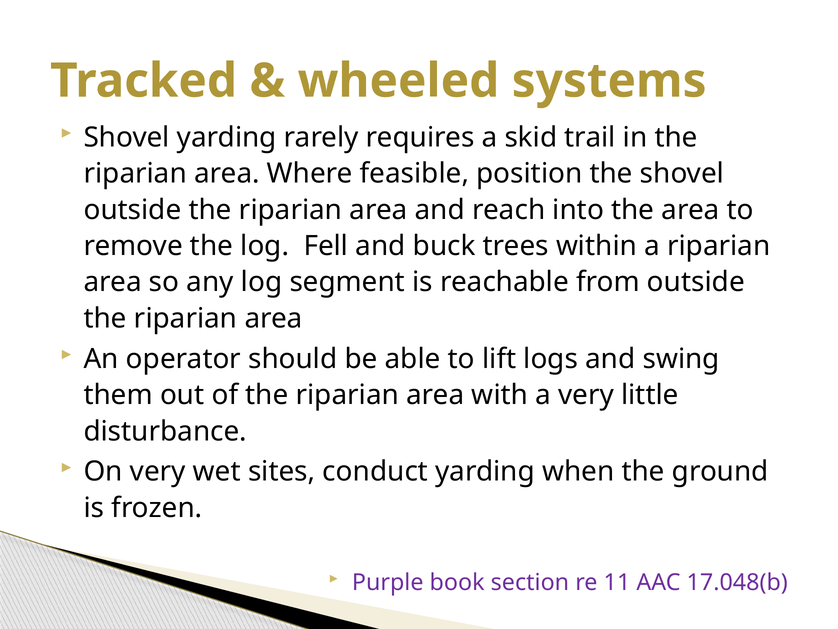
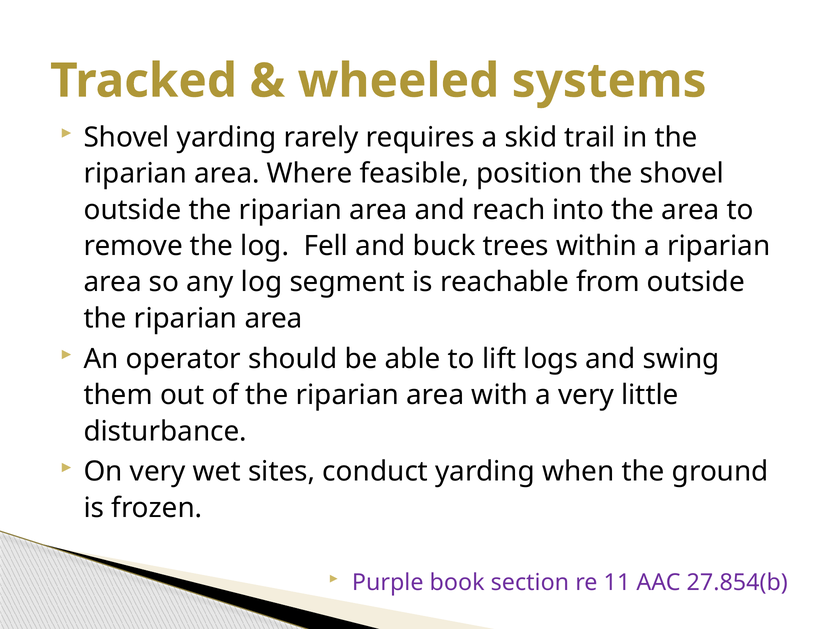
17.048(b: 17.048(b -> 27.854(b
